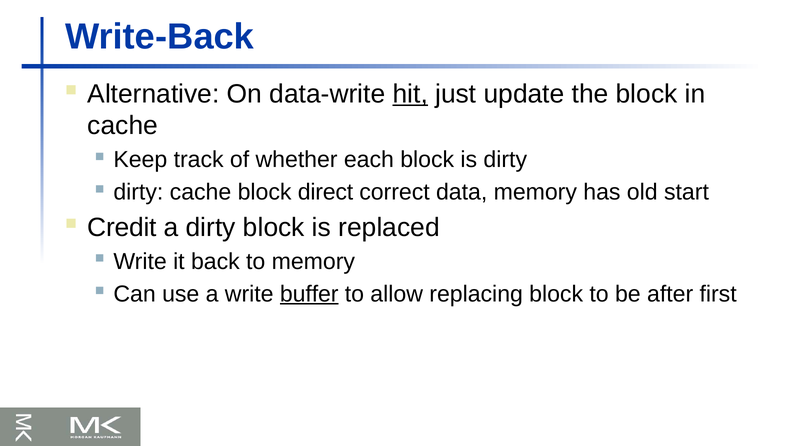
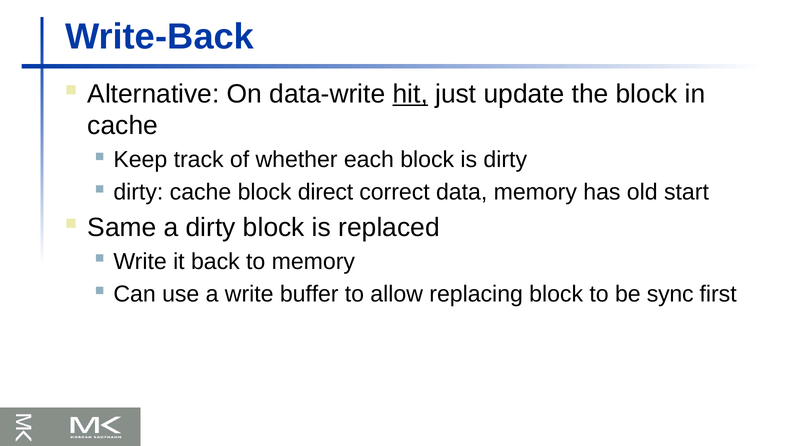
Credit: Credit -> Same
buffer underline: present -> none
after: after -> sync
